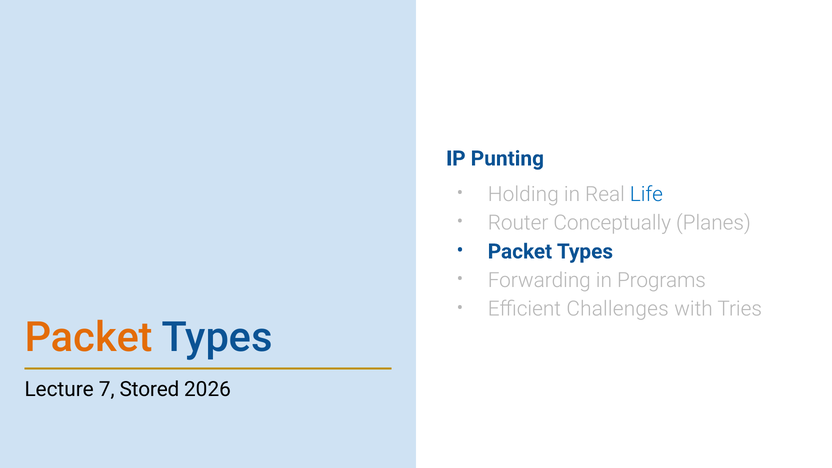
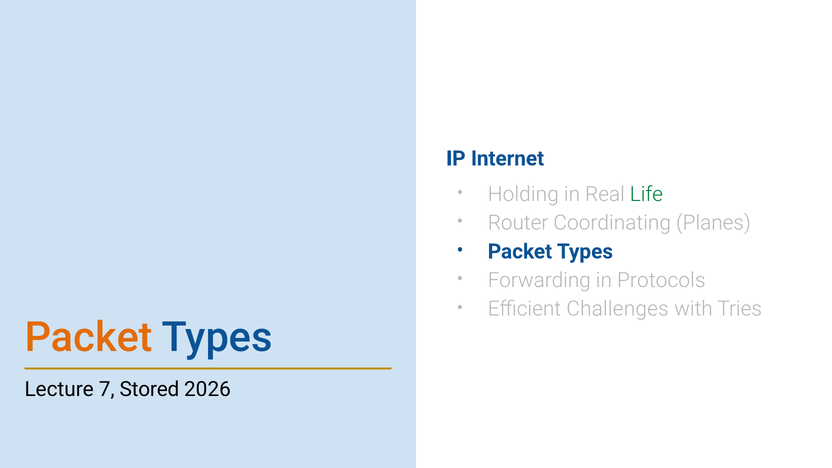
Punting: Punting -> Internet
Life colour: blue -> green
Conceptually: Conceptually -> Coordinating
Programs: Programs -> Protocols
